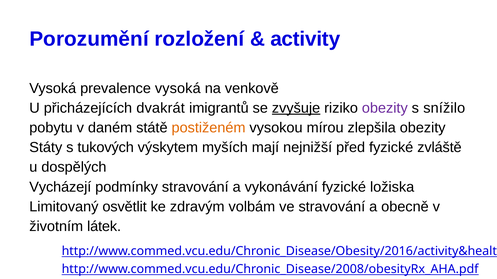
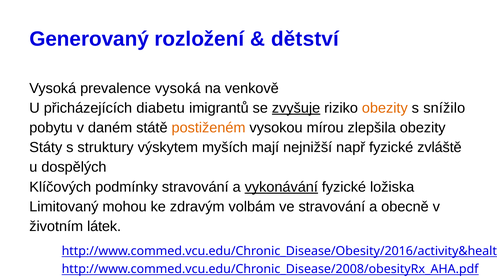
Porozumění: Porozumění -> Generovaný
activity: activity -> dětství
dvakrát: dvakrát -> diabetu
obezity at (385, 108) colour: purple -> orange
tukových: tukových -> struktury
před: před -> např
Vycházejí: Vycházejí -> Klíčových
vykonávání underline: none -> present
osvětlit: osvětlit -> mohou
